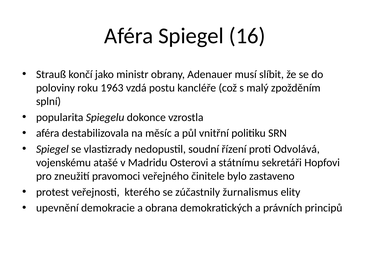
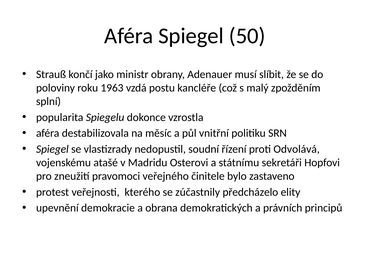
16: 16 -> 50
žurnalismus: žurnalismus -> předcházelo
